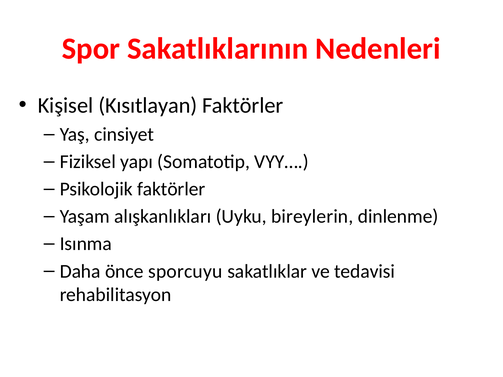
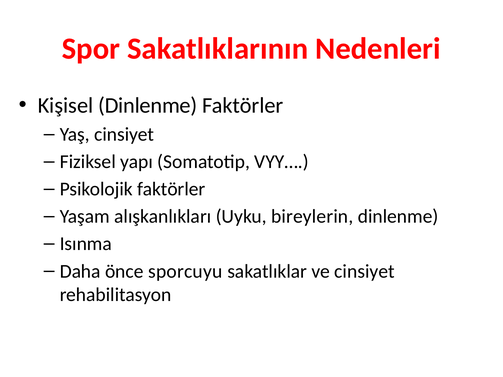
Kişisel Kısıtlayan: Kısıtlayan -> Dinlenme
ve tedavisi: tedavisi -> cinsiyet
